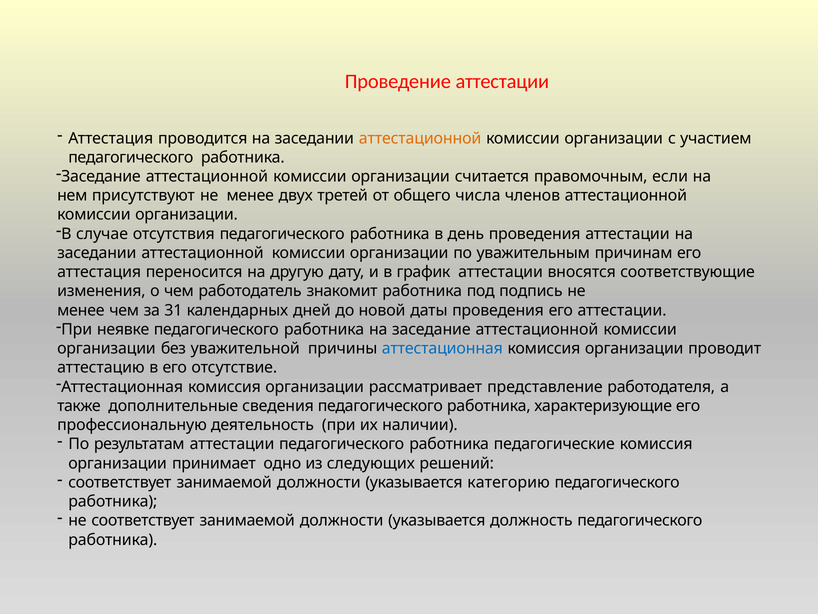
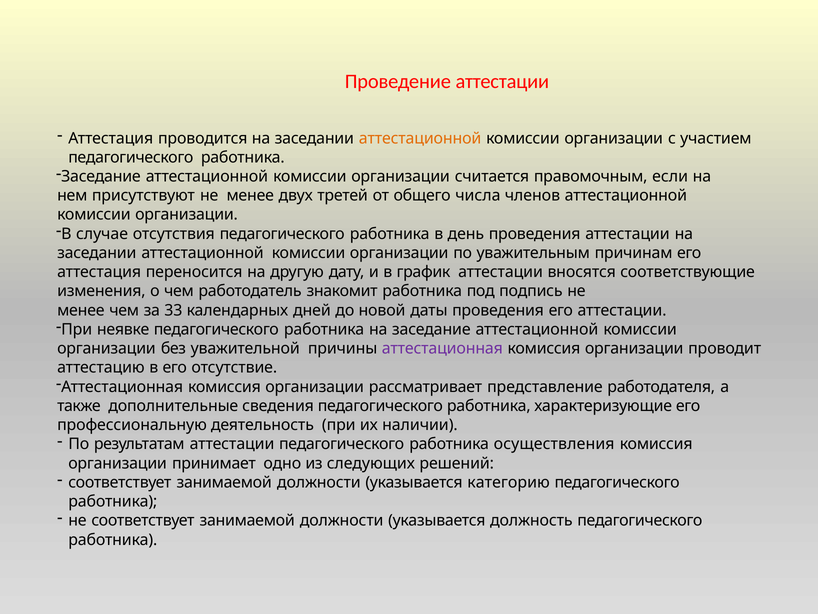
31: 31 -> 33
аттестационная at (442, 348) colour: blue -> purple
педагогические: педагогические -> осуществления
